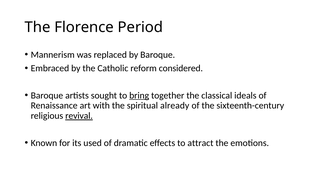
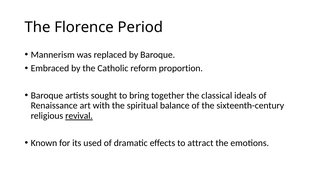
considered: considered -> proportion
bring underline: present -> none
already: already -> balance
